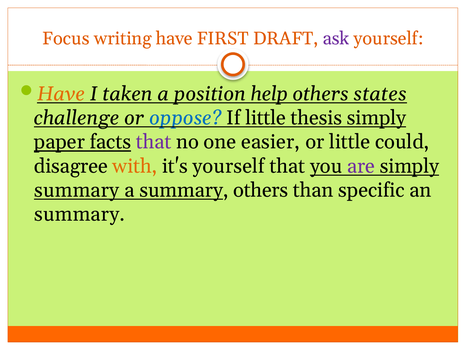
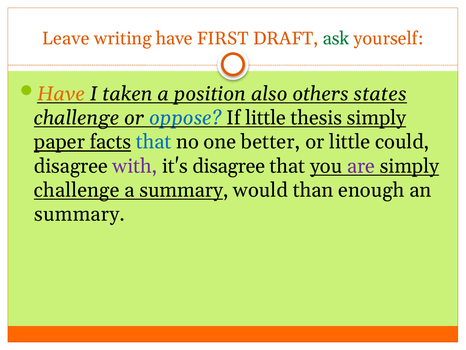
Focus: Focus -> Leave
ask colour: purple -> green
help: help -> also
that at (154, 142) colour: purple -> blue
easier: easier -> better
with colour: orange -> purple
it's yourself: yourself -> disagree
summary at (77, 190): summary -> challenge
summary others: others -> would
specific: specific -> enough
